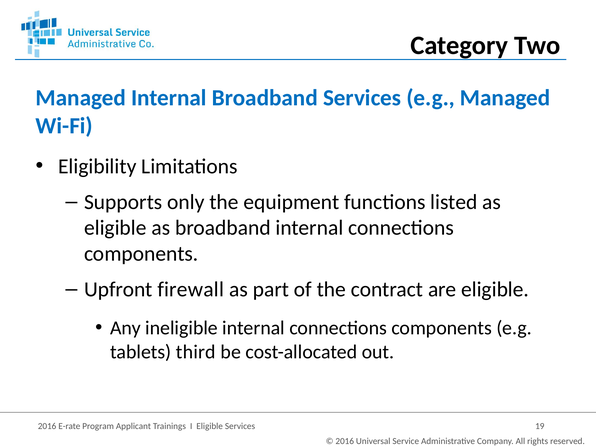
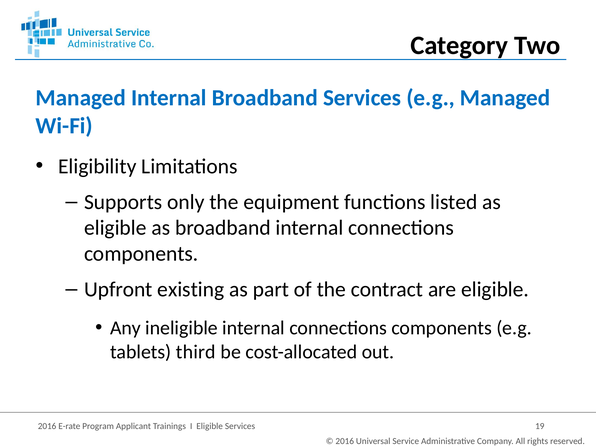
firewall: firewall -> existing
